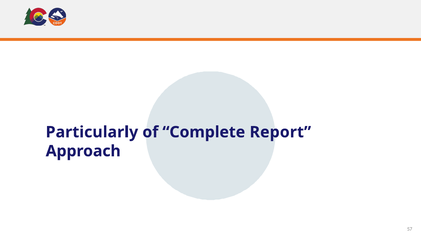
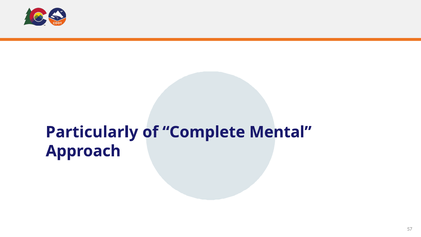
Report: Report -> Mental
